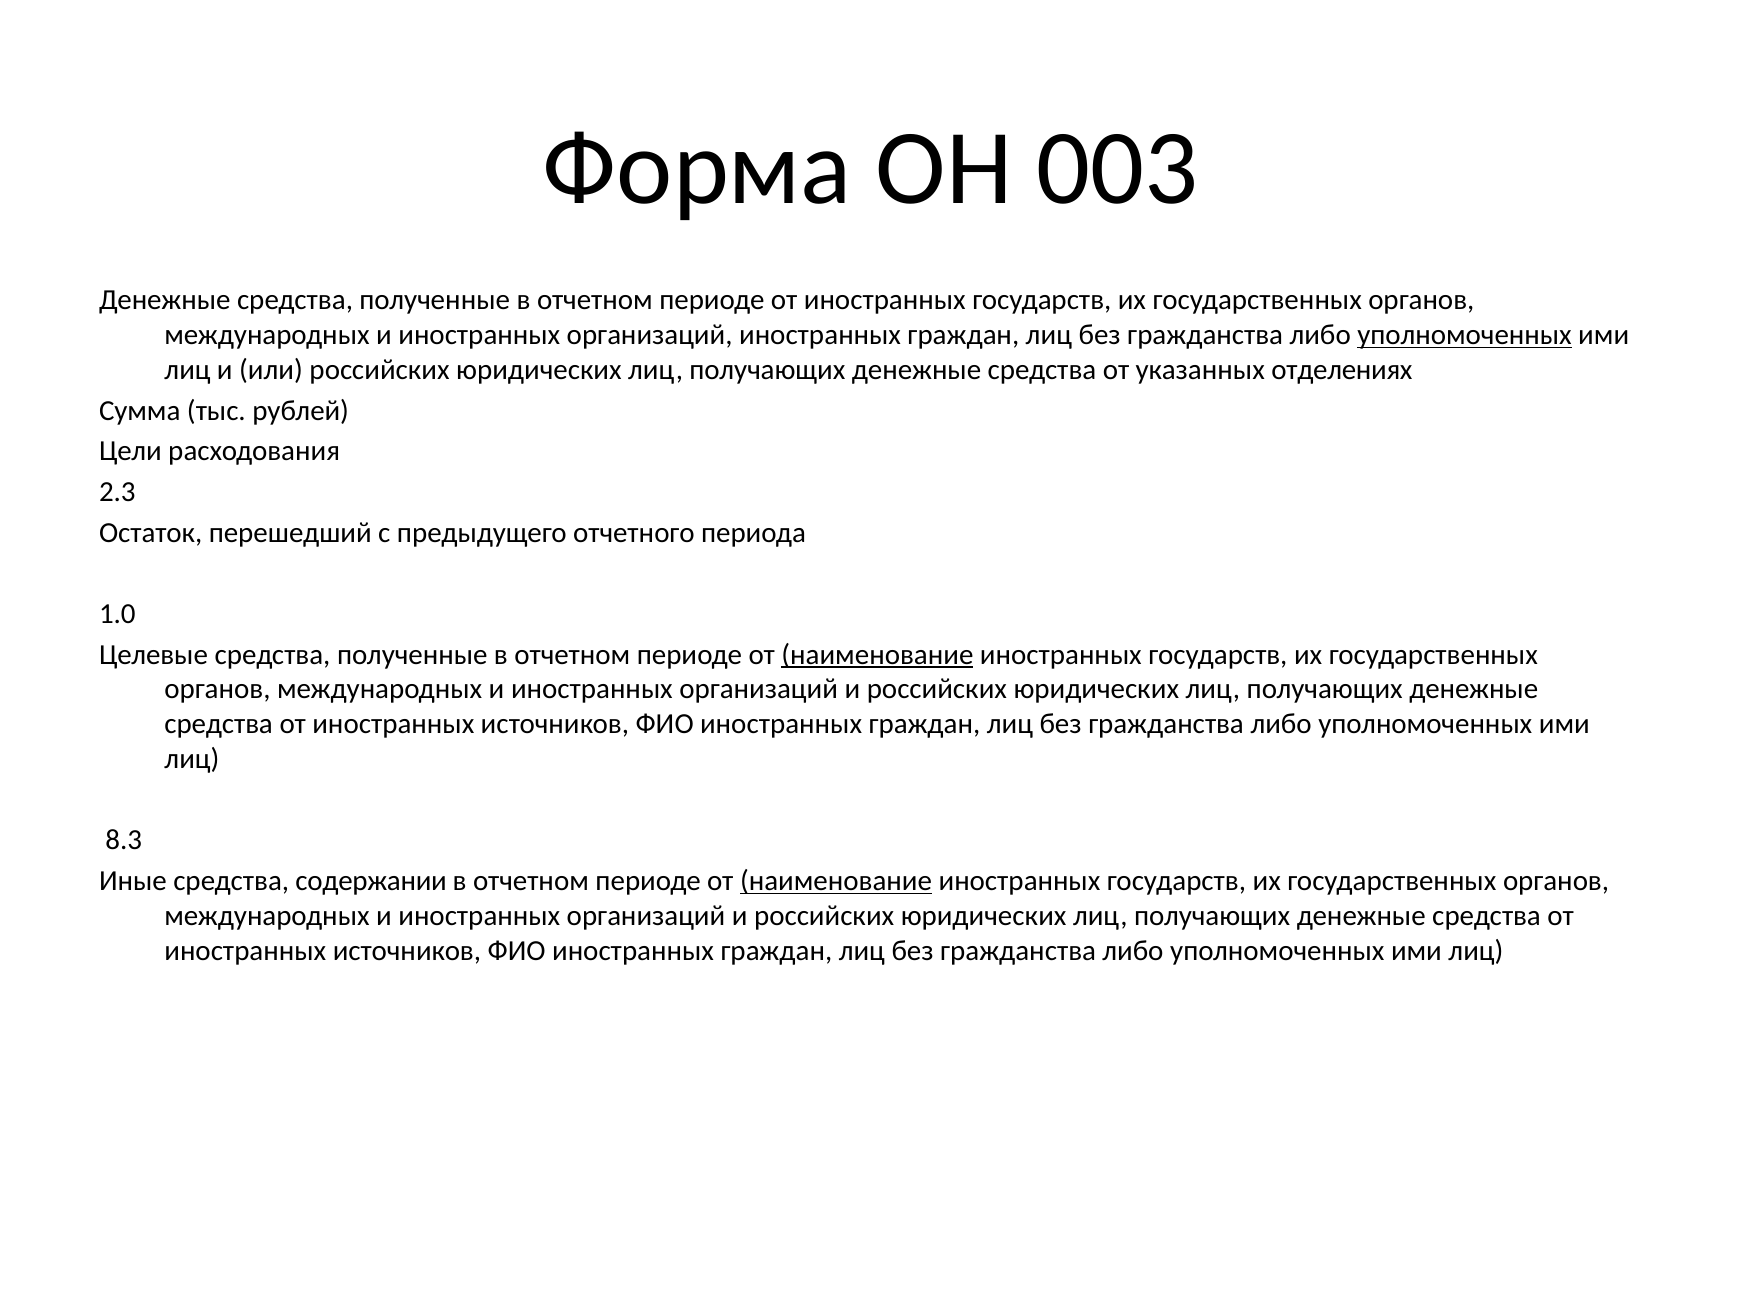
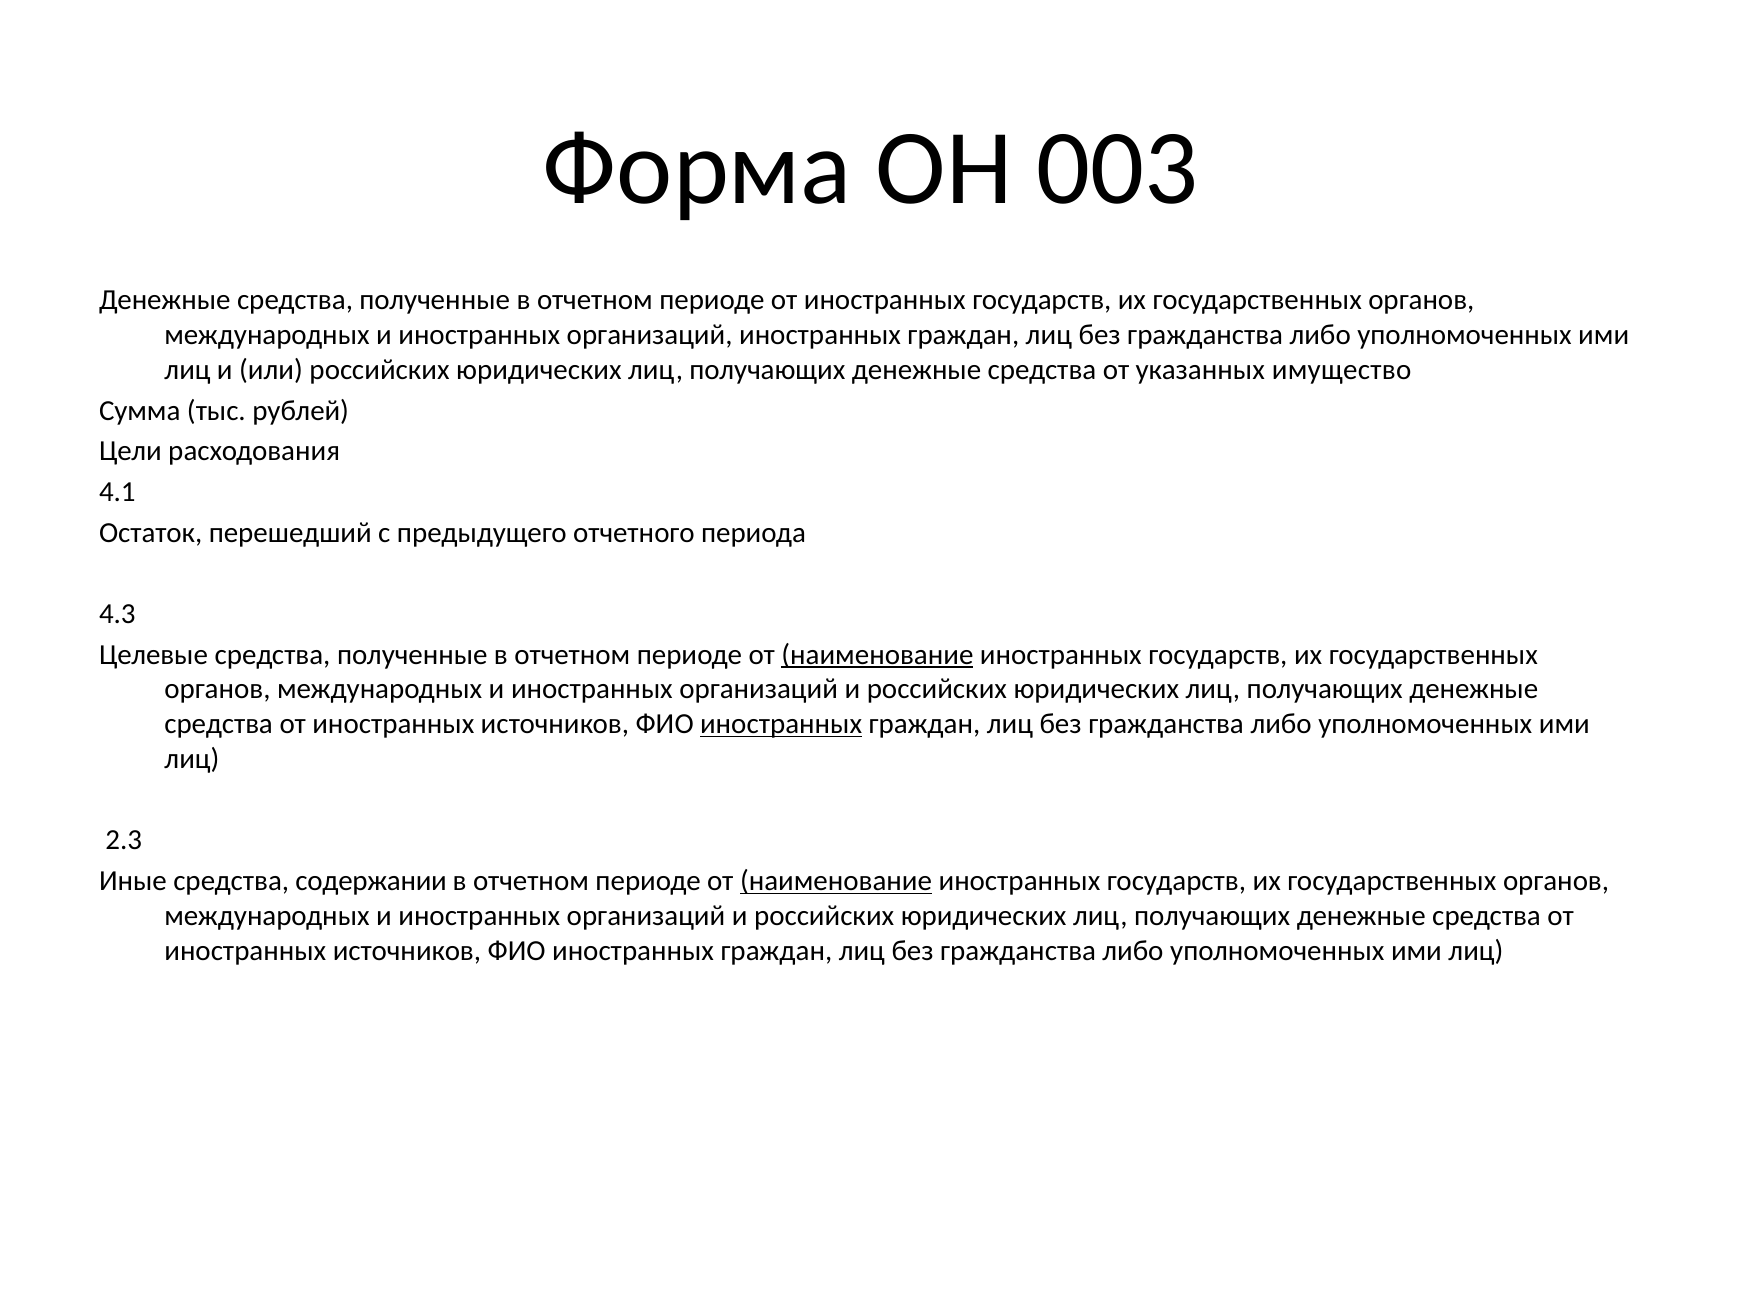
уполномоченных at (1465, 335) underline: present -> none
отделениях: отделениях -> имущество
2.3: 2.3 -> 4.1
1.0: 1.0 -> 4.3
иностранных at (781, 724) underline: none -> present
8.3: 8.3 -> 2.3
